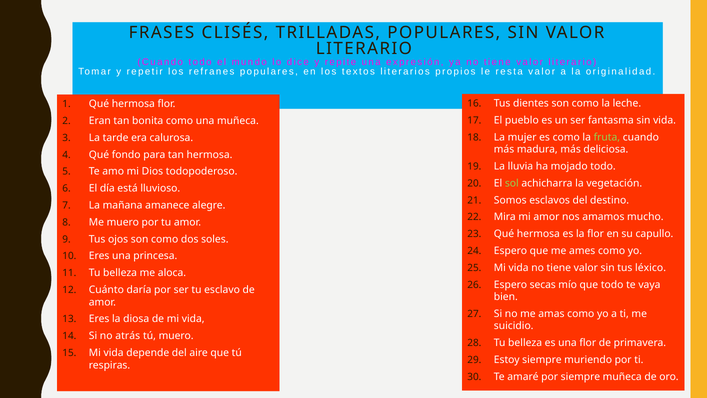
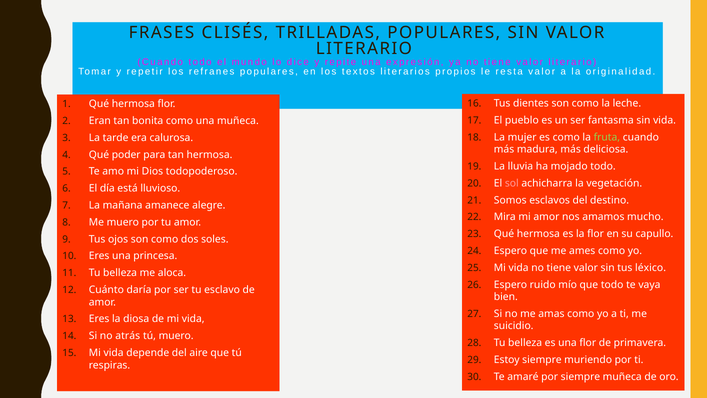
fondo: fondo -> poder
sol colour: light green -> pink
secas: secas -> ruido
